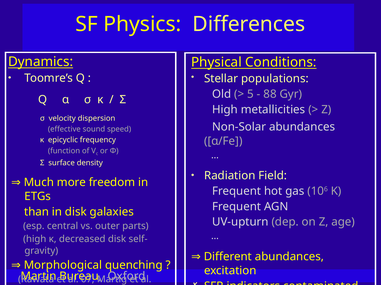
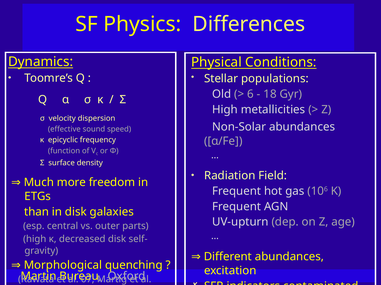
5: 5 -> 6
88: 88 -> 18
